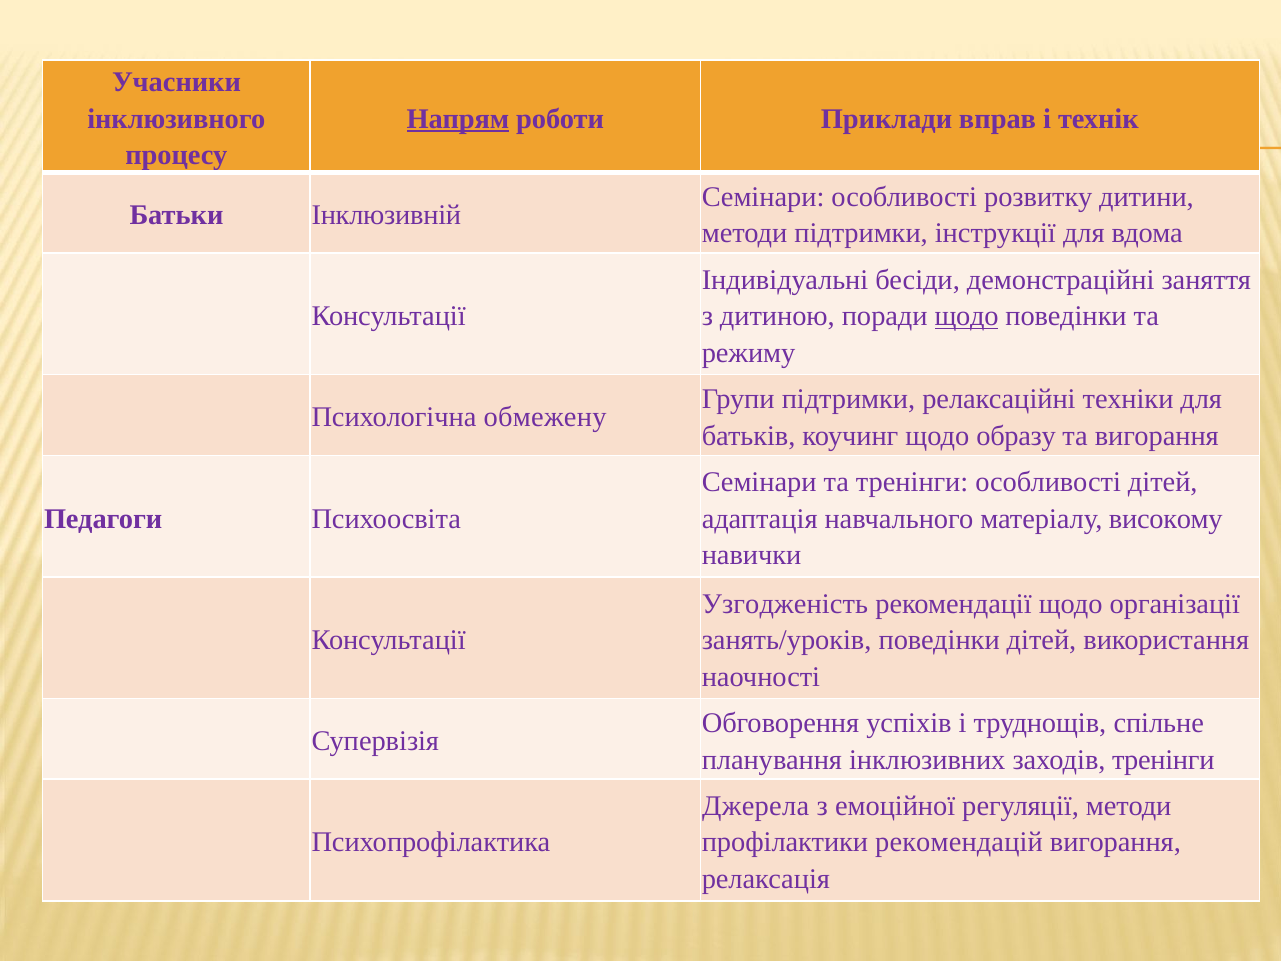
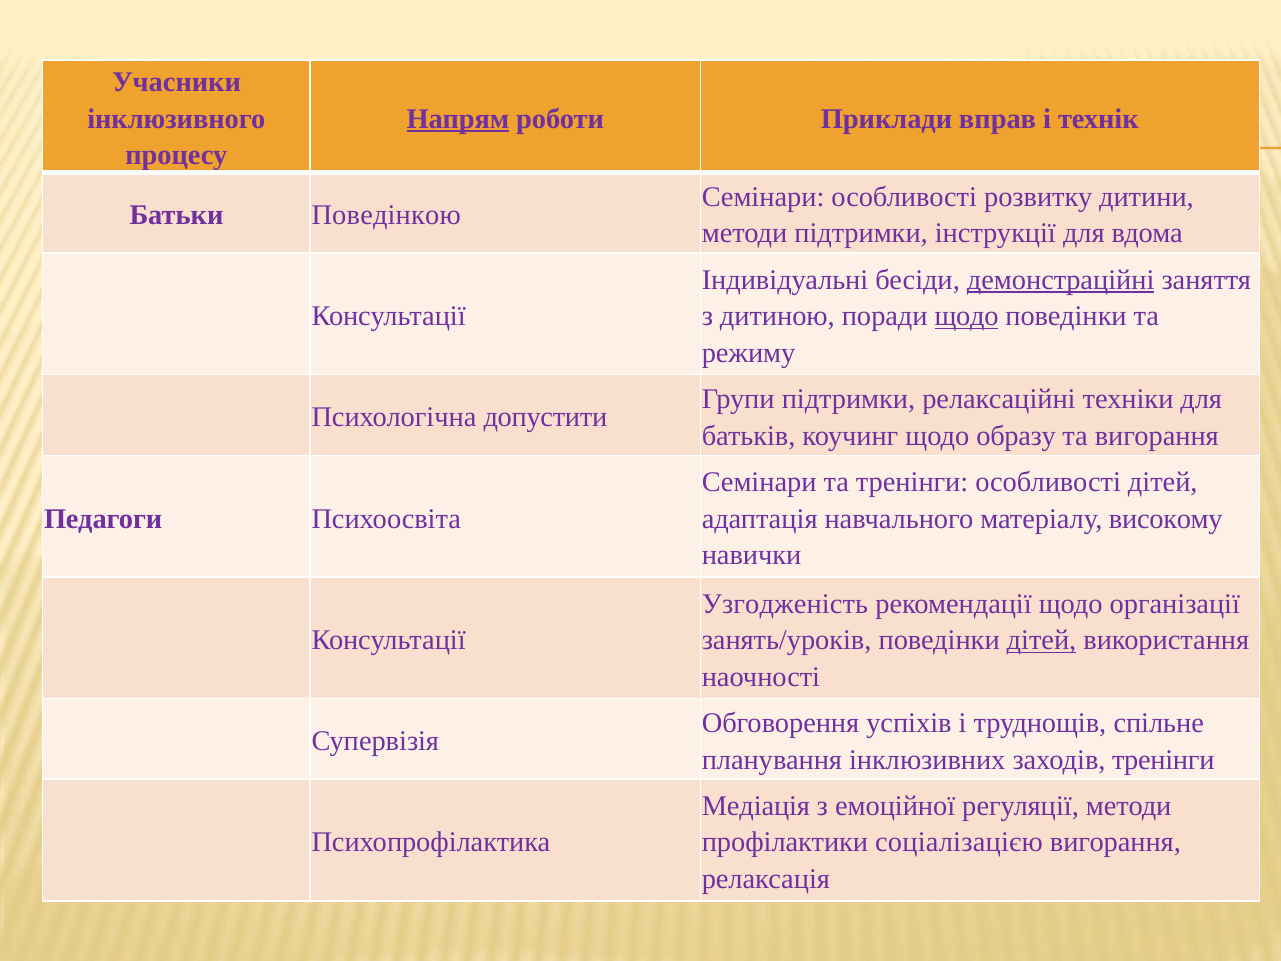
Інклюзивній: Інклюзивній -> Поведінкою
демонстраційні underline: none -> present
обмежену: обмежену -> допустити
дітей at (1042, 640) underline: none -> present
Джерела: Джерела -> Медіація
рекомендацій: рекомендацій -> соціалізацією
